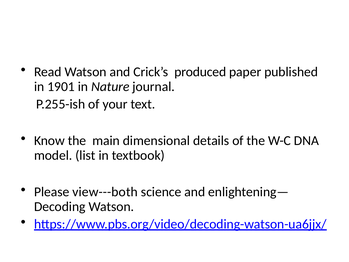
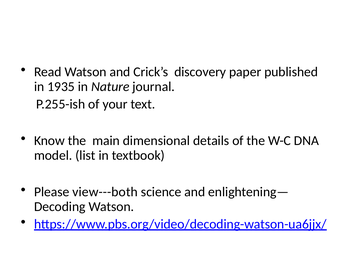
produced: produced -> discovery
1901: 1901 -> 1935
